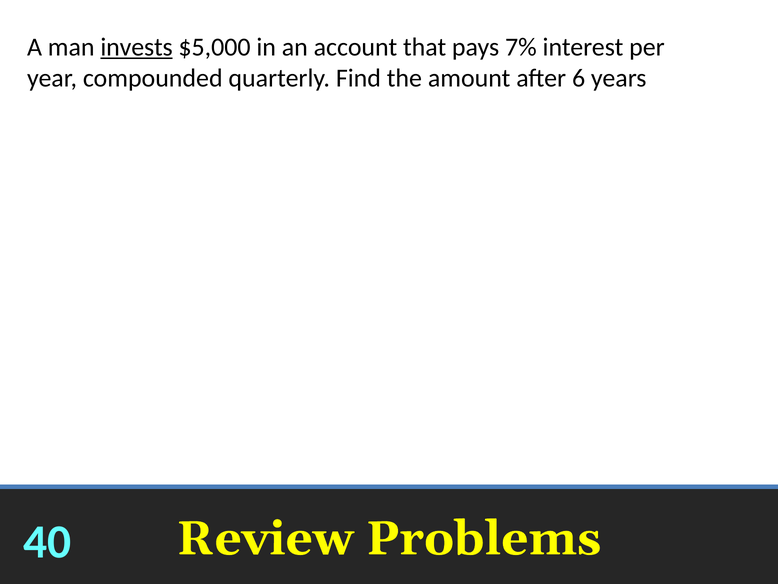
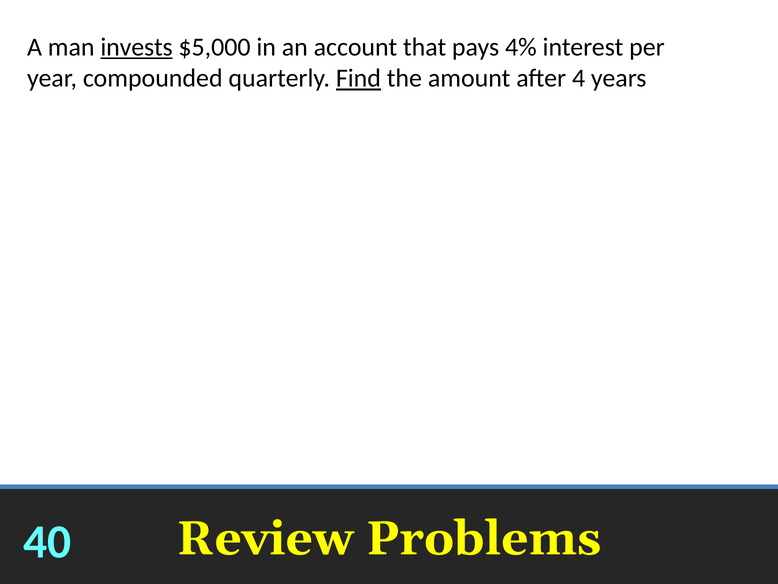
7%: 7% -> 4%
Find underline: none -> present
6: 6 -> 4
